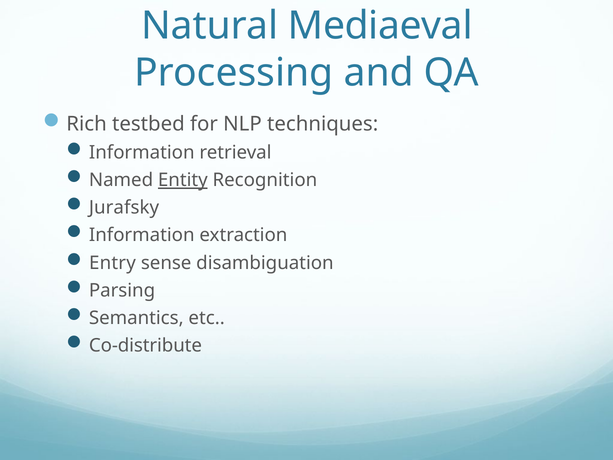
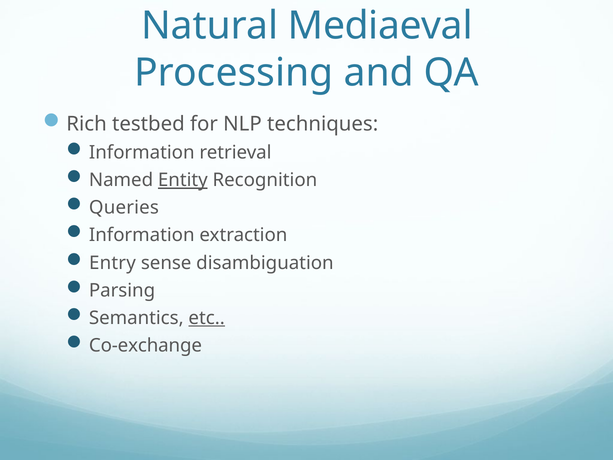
Jurafsky: Jurafsky -> Queries
etc underline: none -> present
Co-distribute: Co-distribute -> Co-exchange
